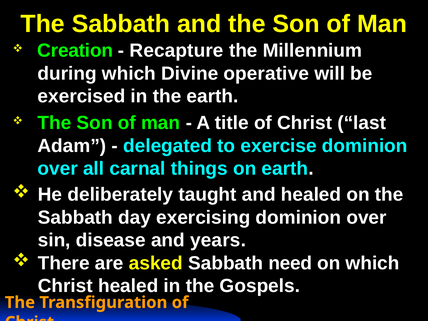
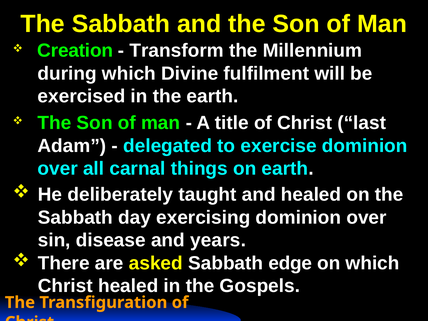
Recapture: Recapture -> Transform
operative: operative -> fulfilment
need: need -> edge
